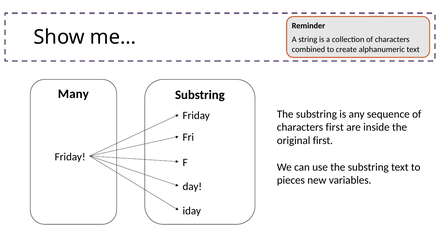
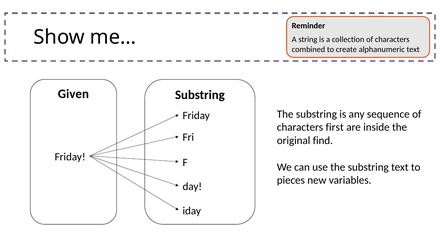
Many: Many -> Given
original first: first -> find
